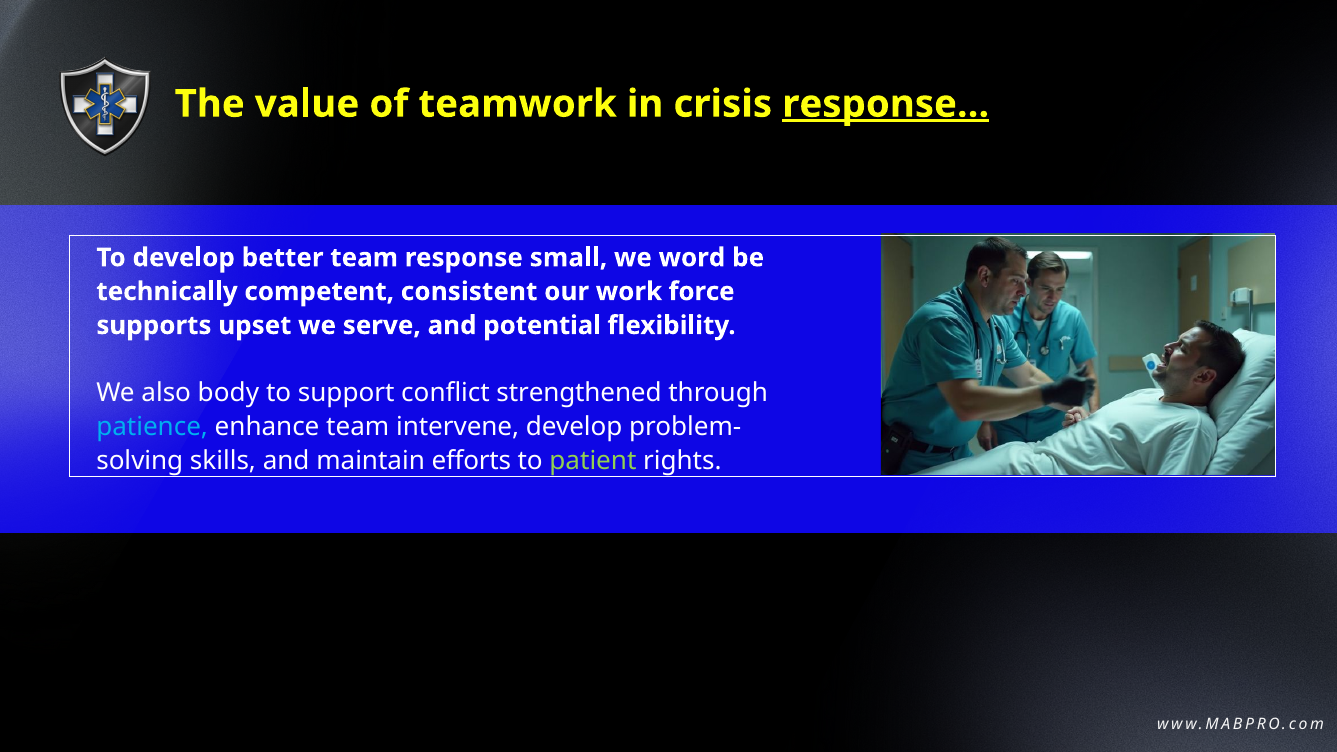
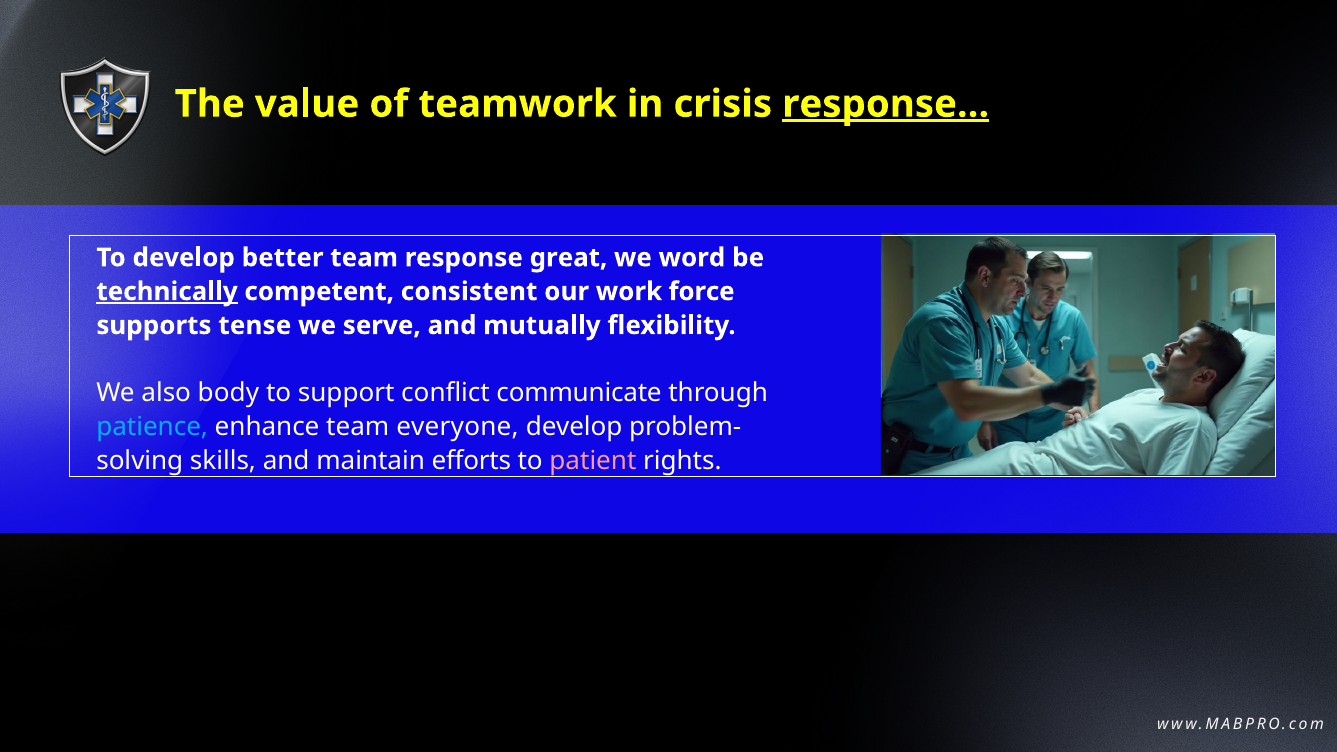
small: small -> great
technically underline: none -> present
upset: upset -> tense
potential: potential -> mutually
strengthened: strengthened -> communicate
intervene: intervene -> everyone
patient colour: light green -> pink
